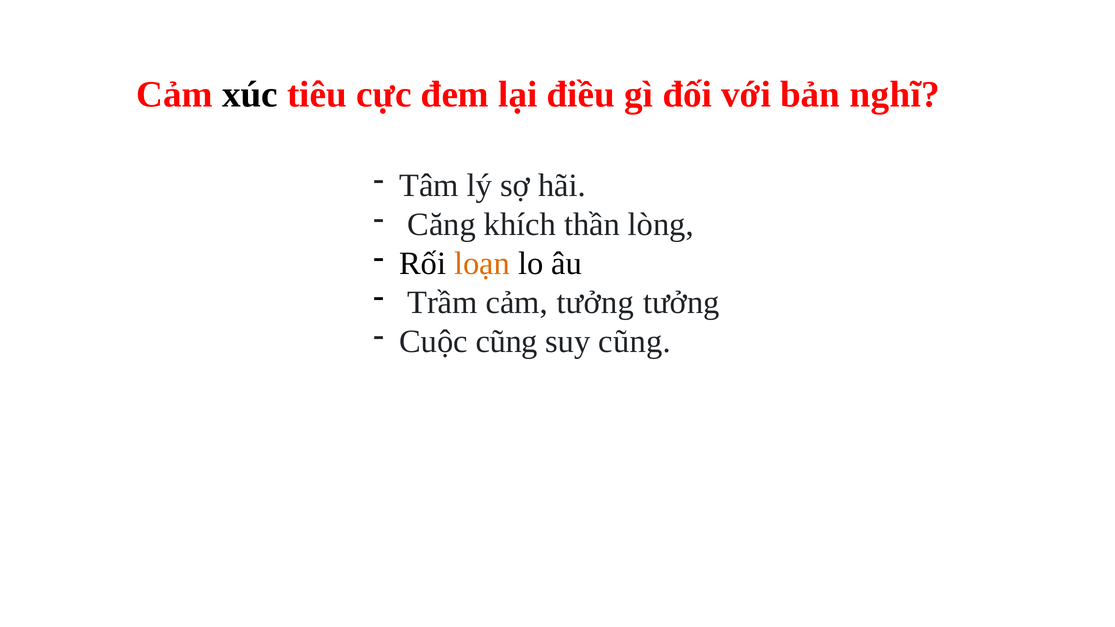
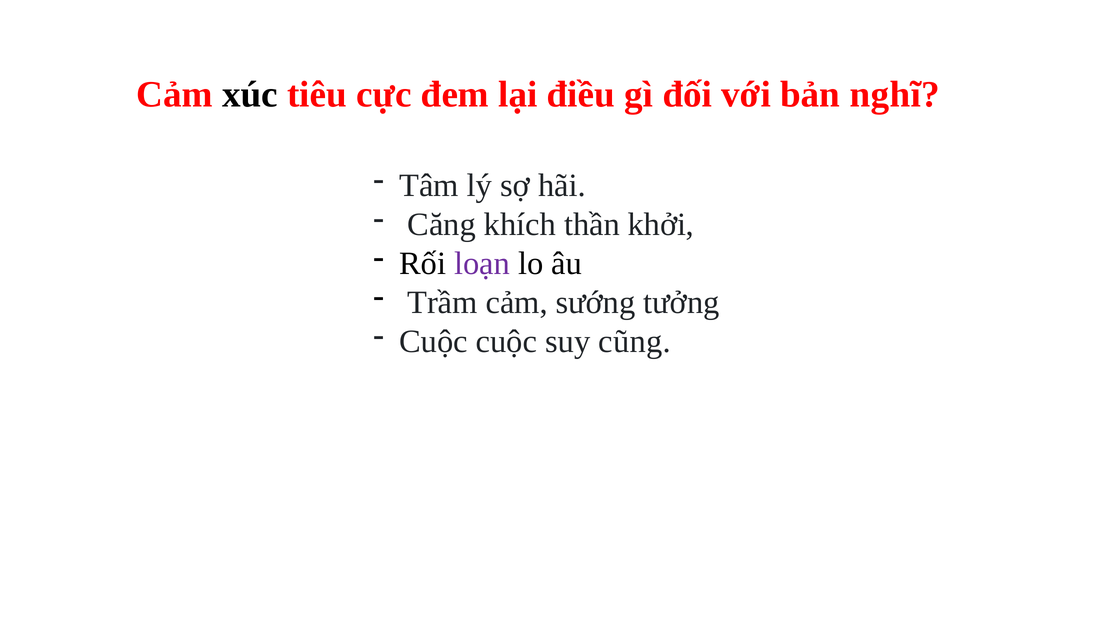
lòng: lòng -> khởi
loạn colour: orange -> purple
cảm tưởng: tưởng -> sướng
Cuộc cũng: cũng -> cuộc
